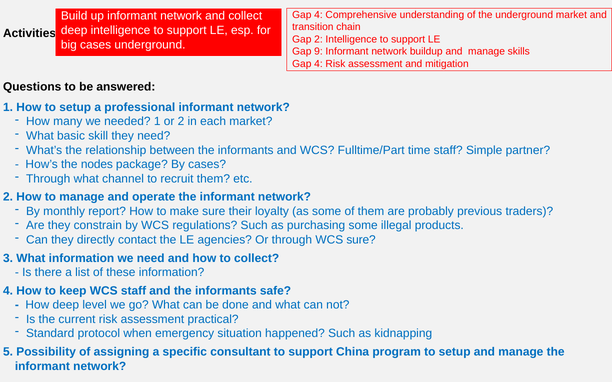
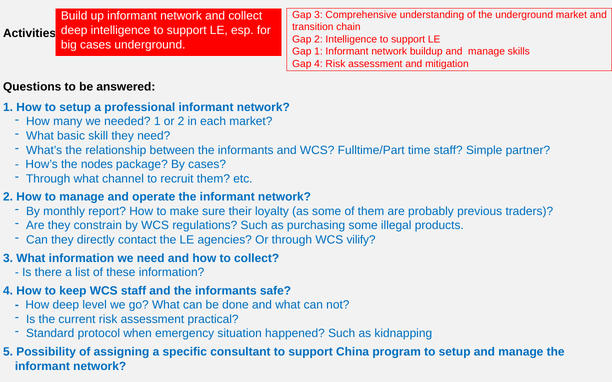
4 at (318, 15): 4 -> 3
Gap 9: 9 -> 1
WCS sure: sure -> vilify
